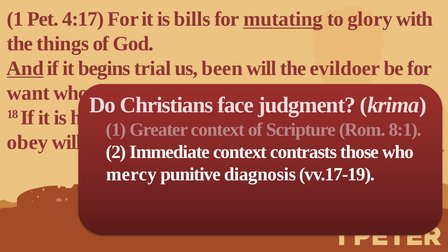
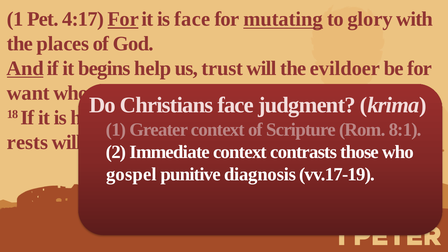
For at (123, 19) underline: none -> present
is bills: bills -> face
things: things -> places
trial: trial -> help
been: been -> trust
obey at (28, 142): obey -> rests
mercy at (131, 174): mercy -> gospel
